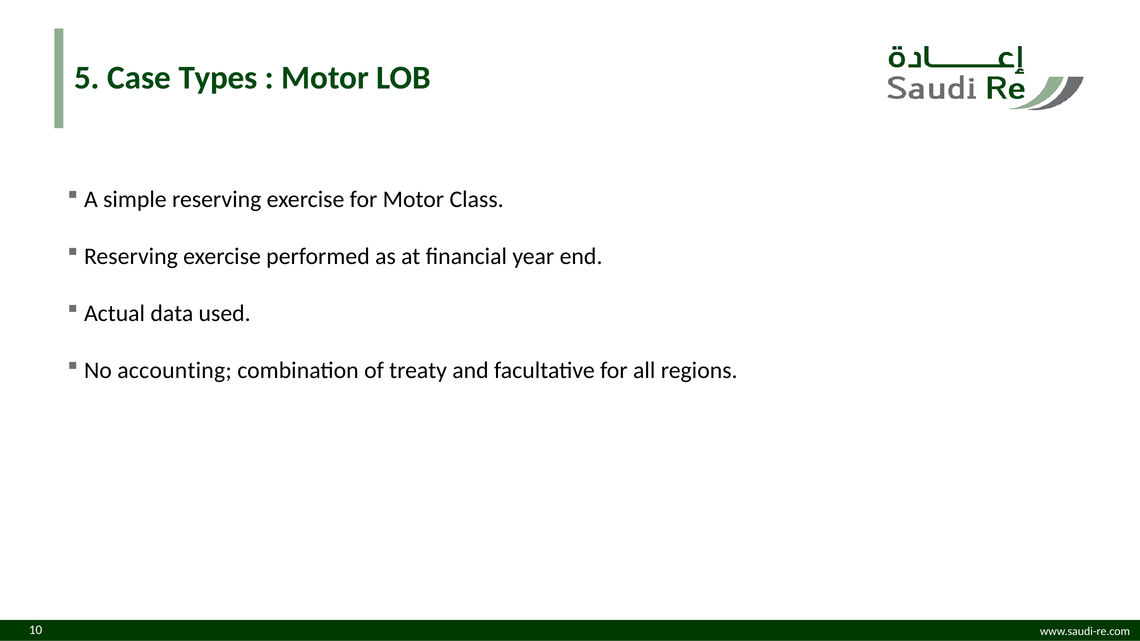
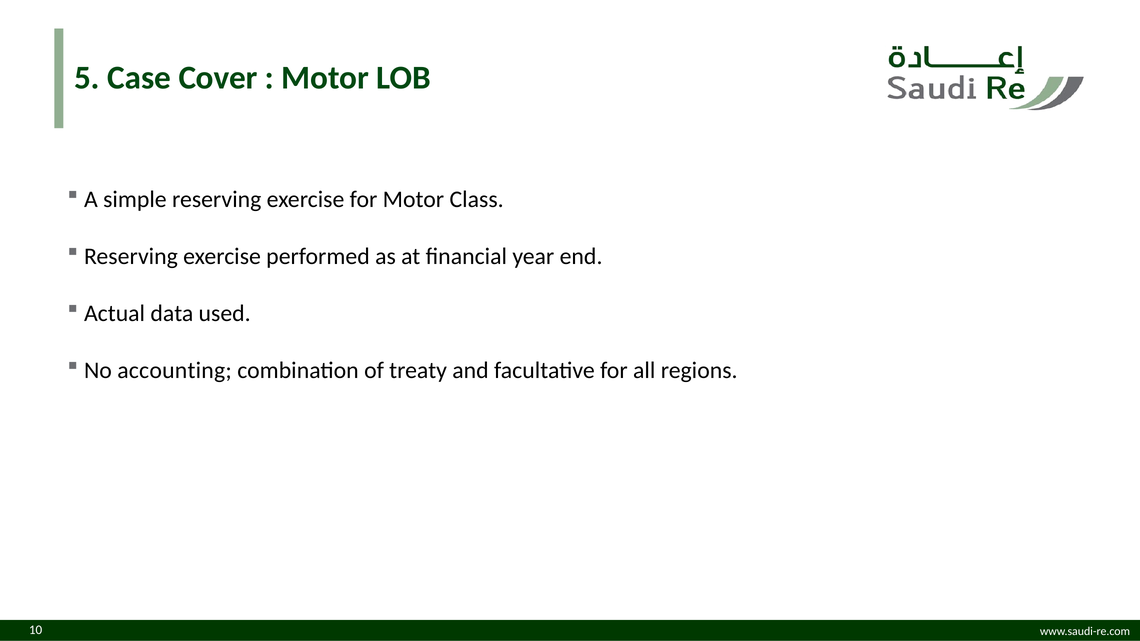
Types: Types -> Cover
